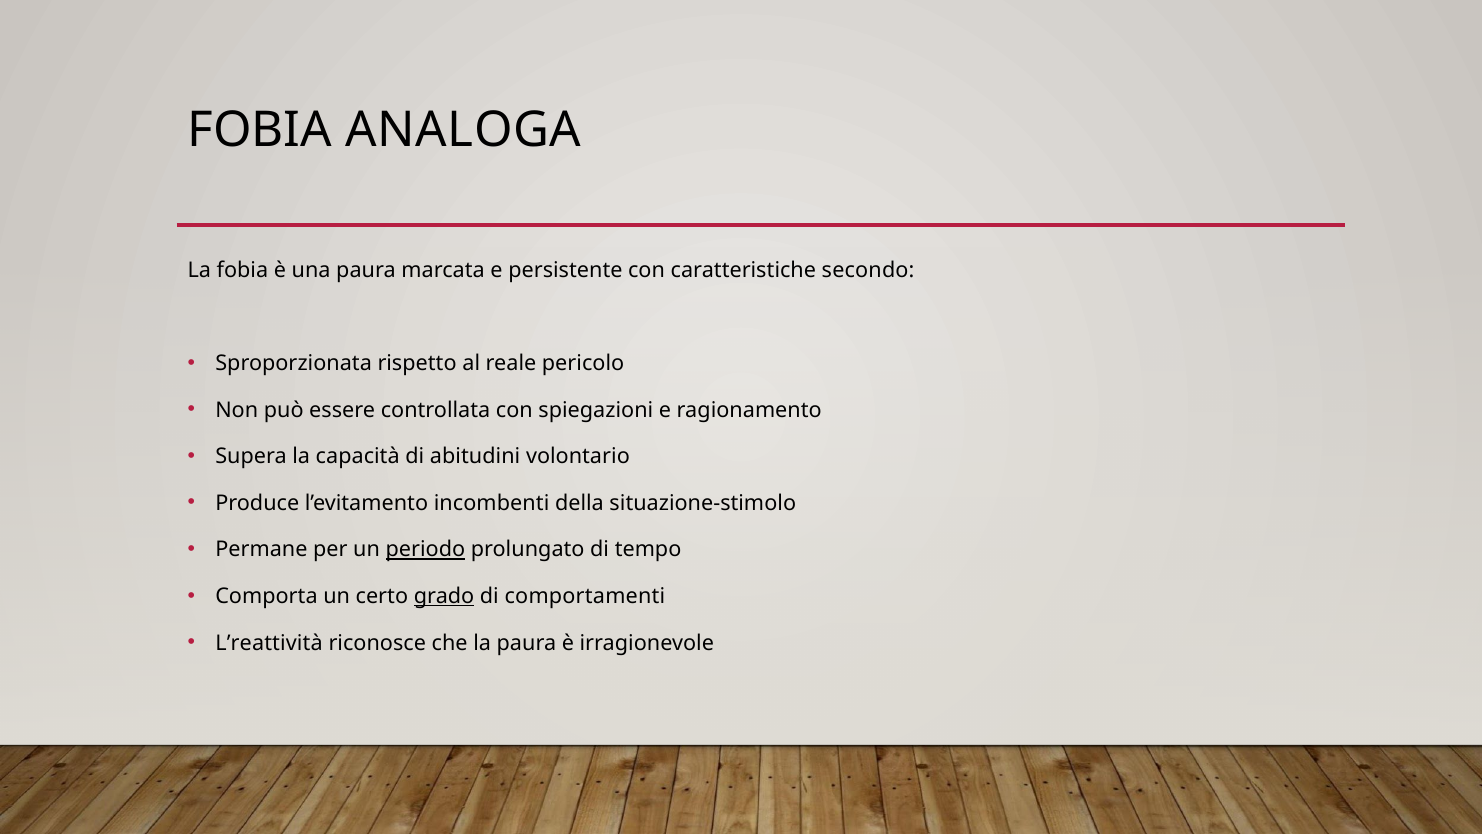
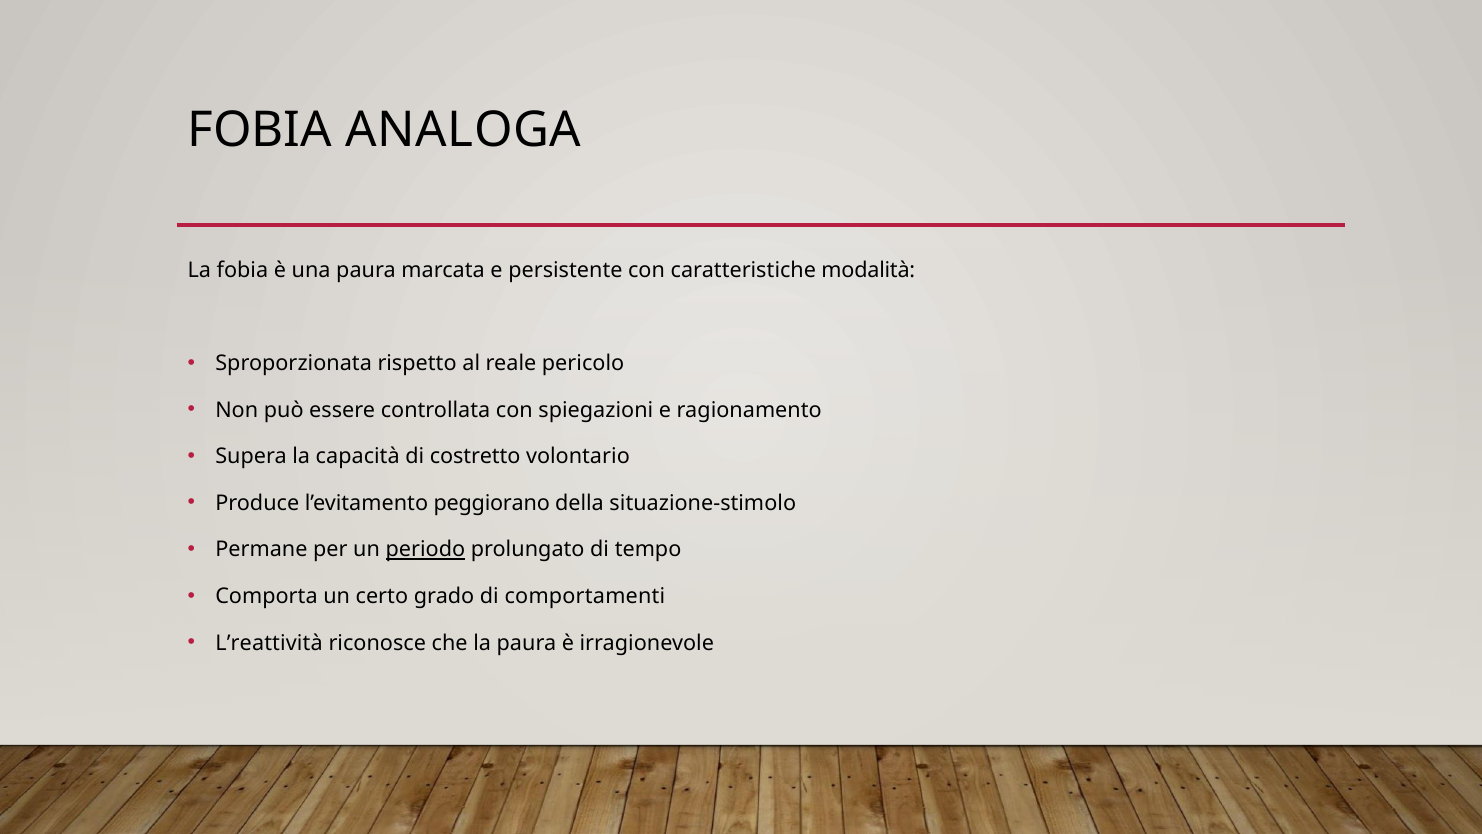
secondo: secondo -> modalità
abitudini: abitudini -> costretto
incombenti: incombenti -> peggiorano
grado underline: present -> none
